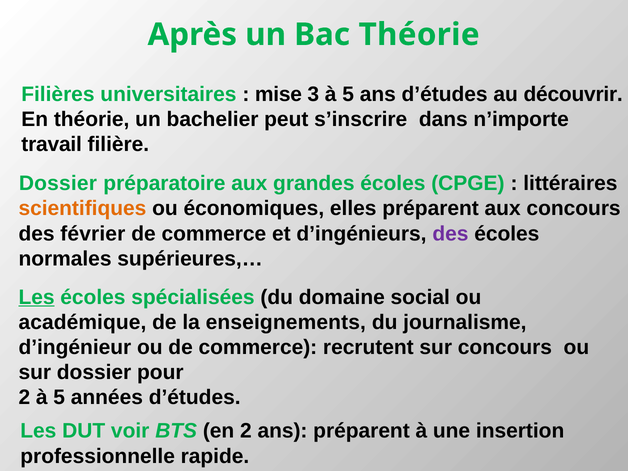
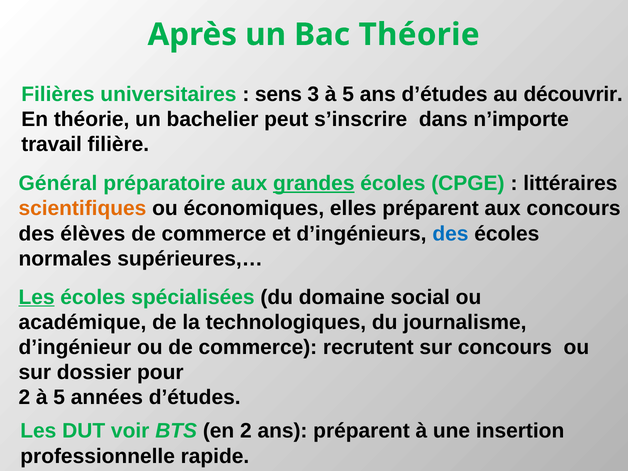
mise: mise -> sens
Dossier at (58, 183): Dossier -> Général
grandes underline: none -> present
février: février -> élèves
des at (450, 234) colour: purple -> blue
enseignements: enseignements -> technologiques
